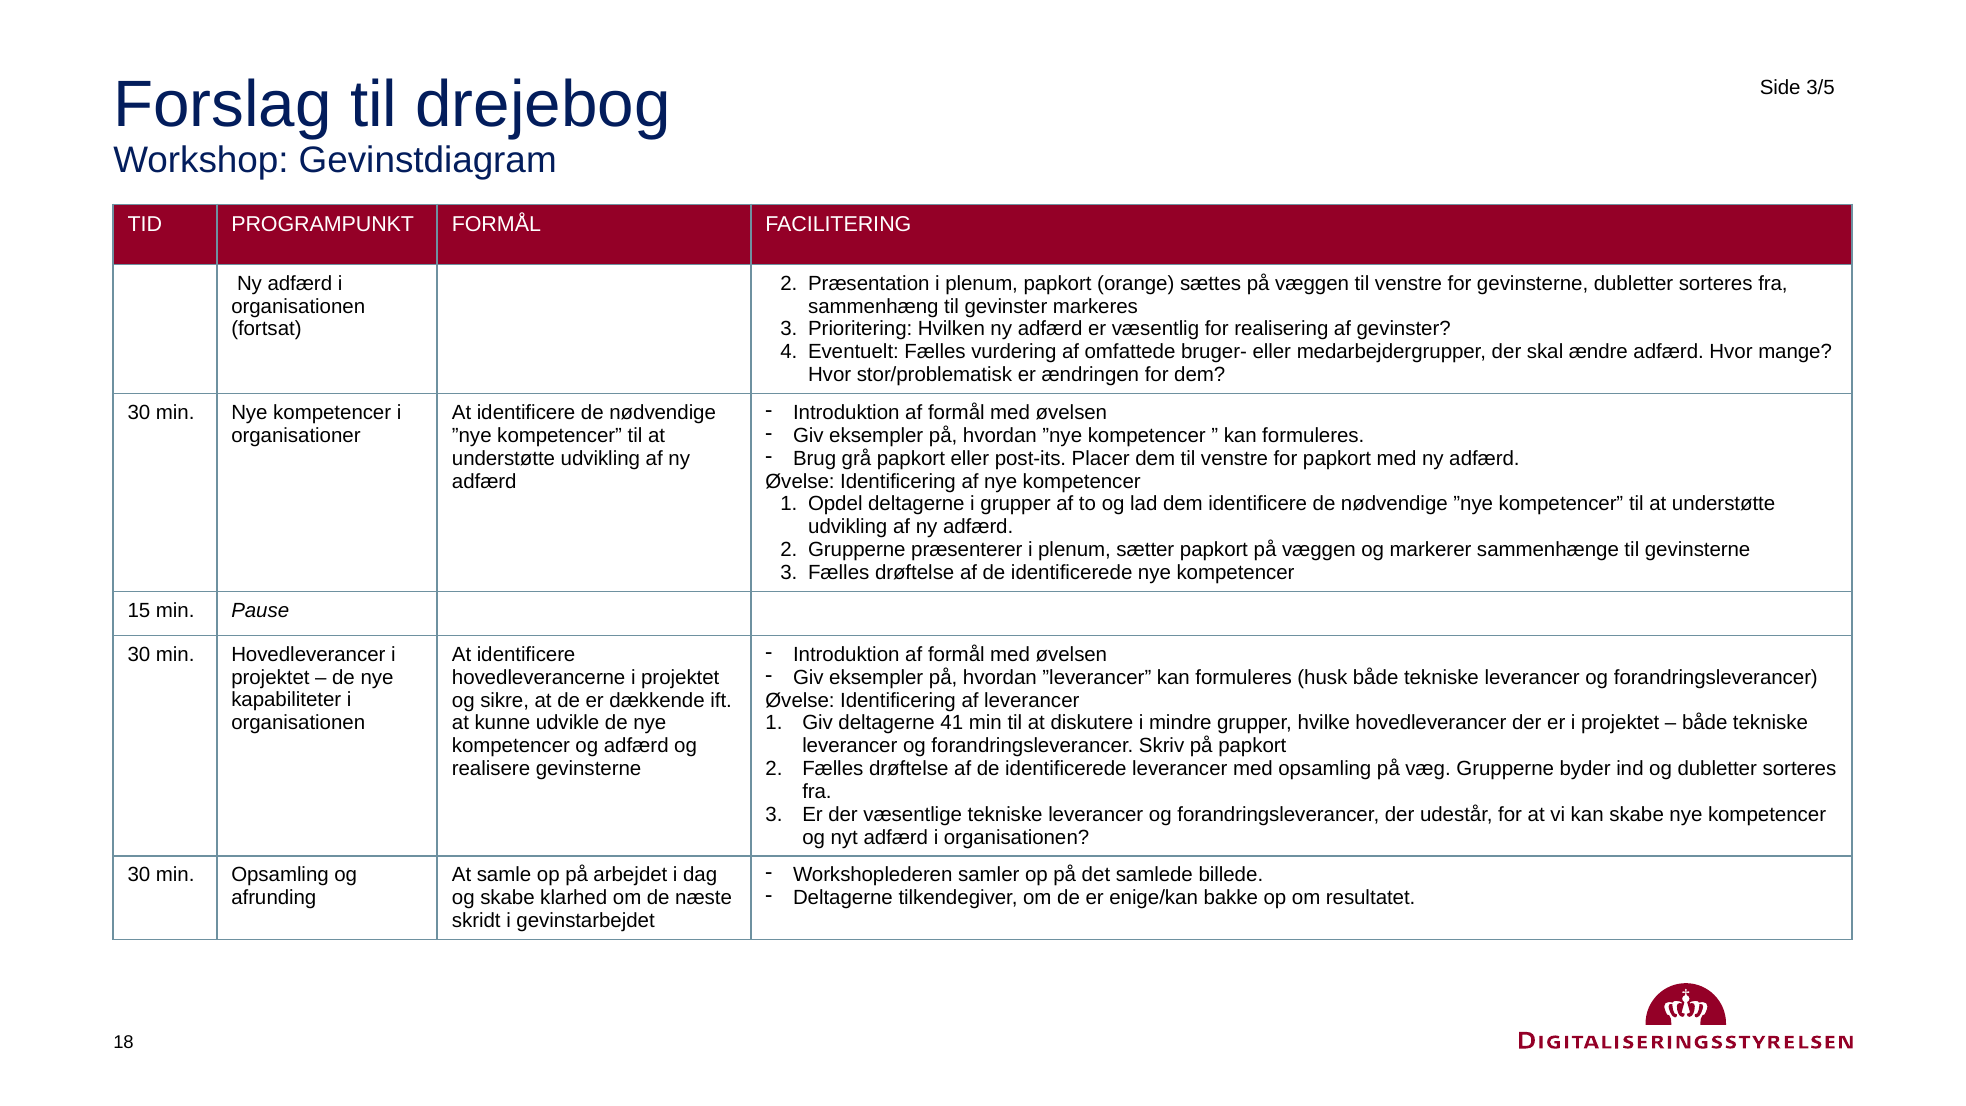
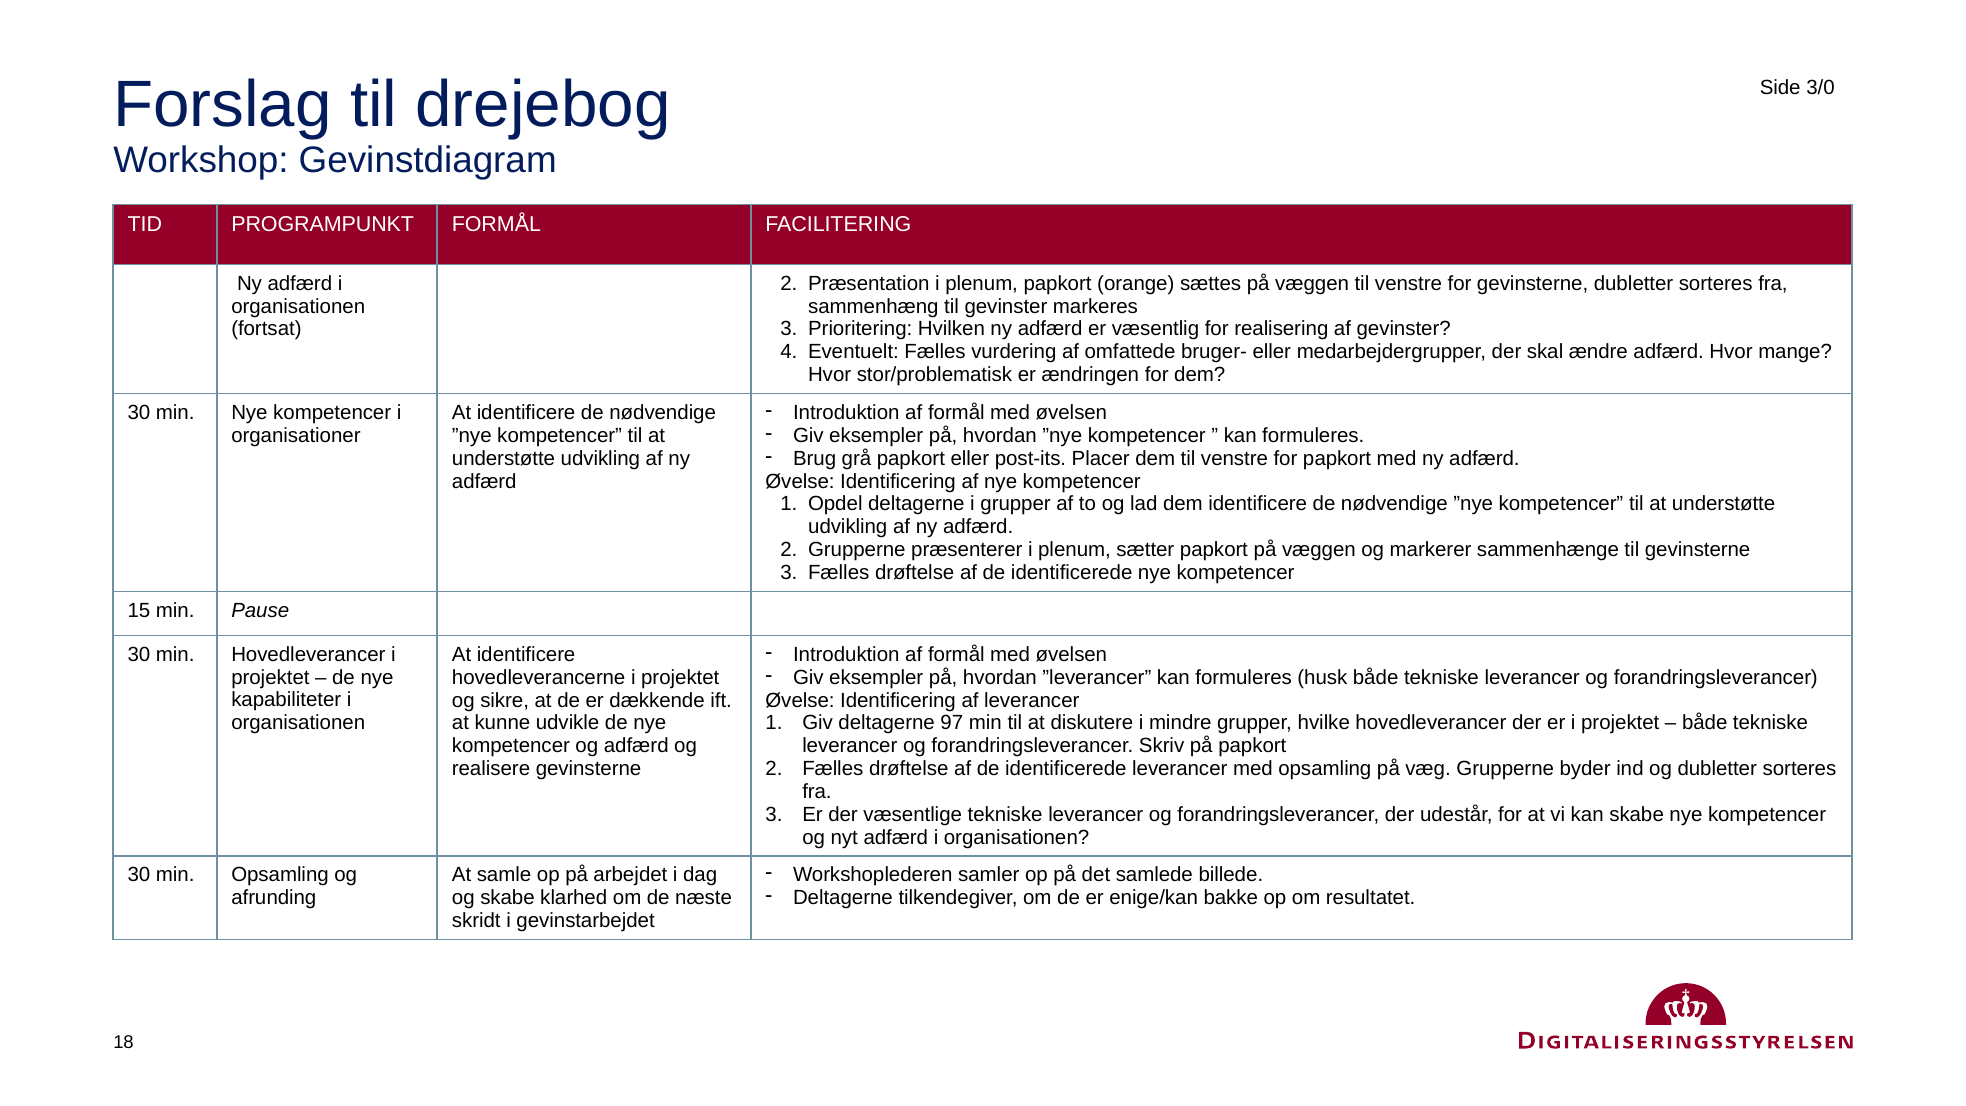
3/5: 3/5 -> 3/0
41: 41 -> 97
